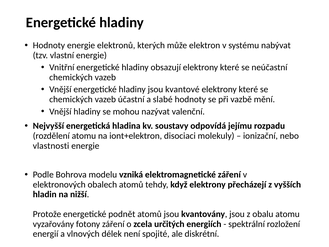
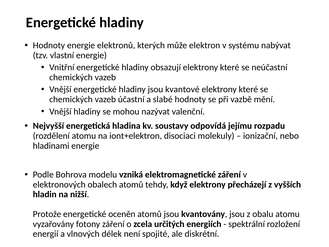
vlastnosti: vlastnosti -> hladinami
podnět: podnět -> oceněn
